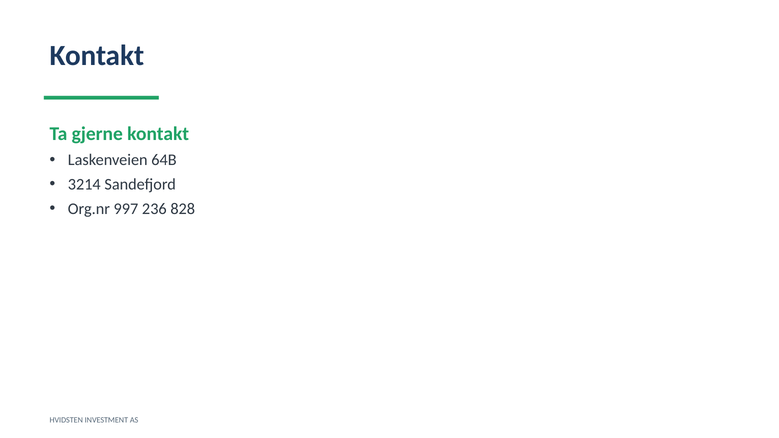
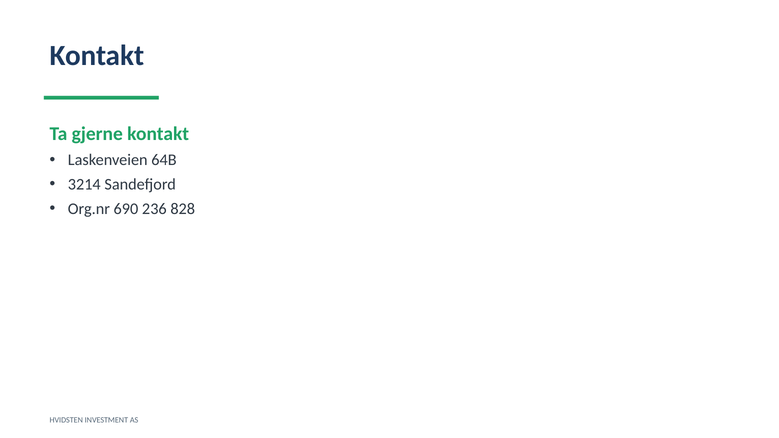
997: 997 -> 690
